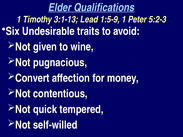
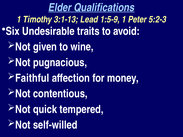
Convert: Convert -> Faithful
